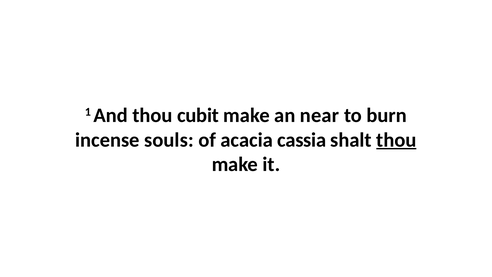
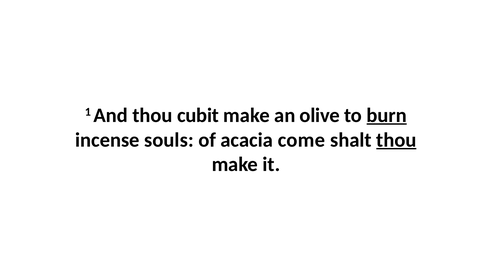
near: near -> olive
burn underline: none -> present
cassia: cassia -> come
